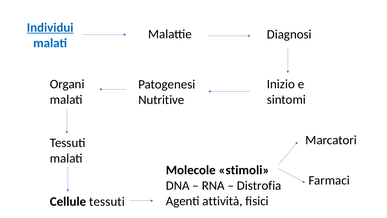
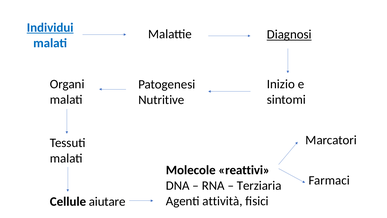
Diagnosi underline: none -> present
stimoli: stimoli -> reattivi
Distrofia: Distrofia -> Terziaria
Cellule tessuti: tessuti -> aiutare
